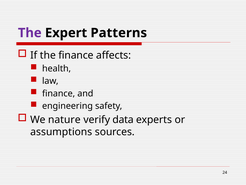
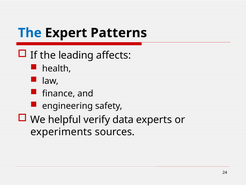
The at (30, 33) colour: purple -> blue
the finance: finance -> leading
nature: nature -> helpful
assumptions: assumptions -> experiments
